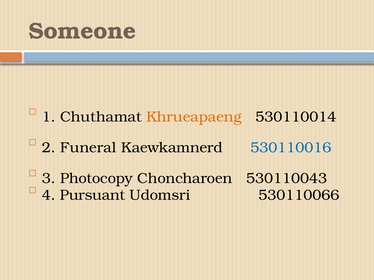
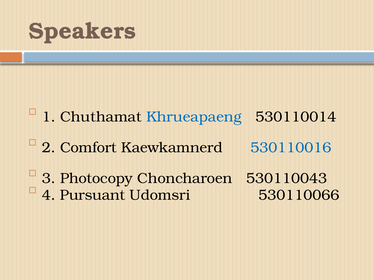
Someone: Someone -> Speakers
Khrueapaeng colour: orange -> blue
Funeral: Funeral -> Comfort
